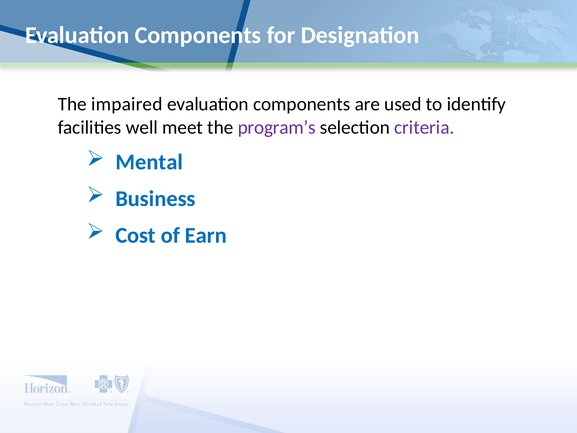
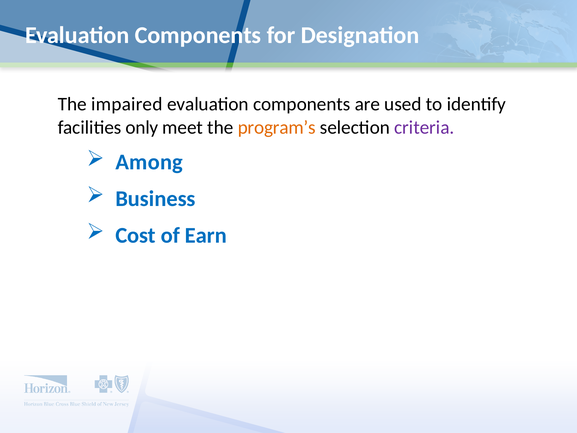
well: well -> only
program’s colour: purple -> orange
Mental: Mental -> Among
